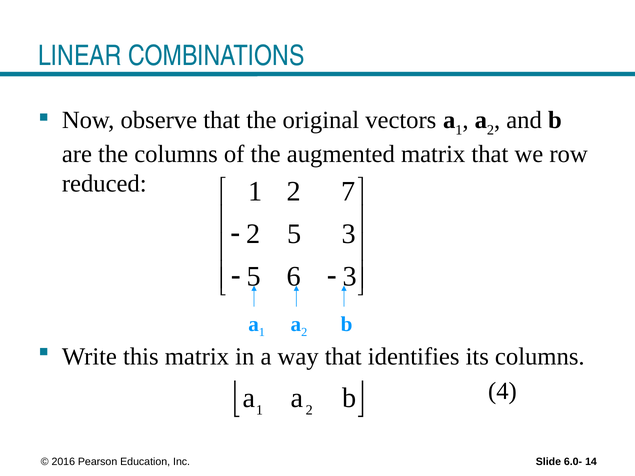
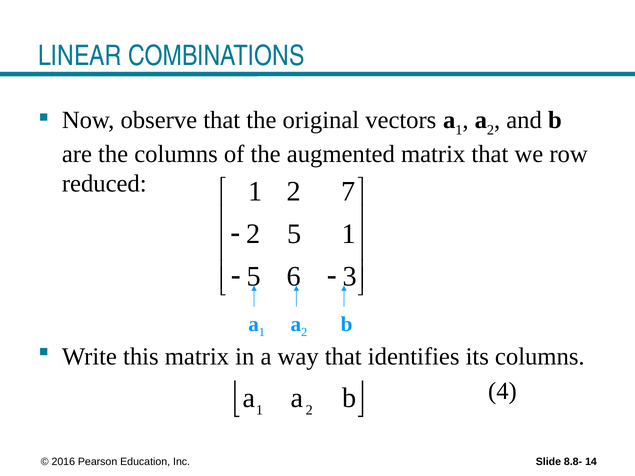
3 at (349, 234): 3 -> 1
6.0-: 6.0- -> 8.8-
